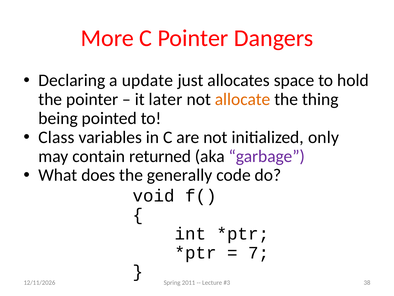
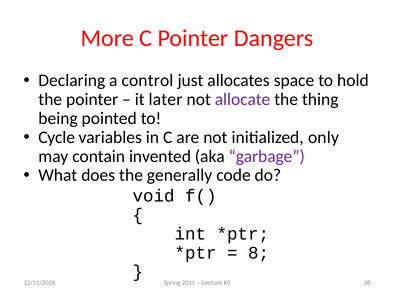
update: update -> control
allocate colour: orange -> purple
Class: Class -> Cycle
returned: returned -> invented
7: 7 -> 8
